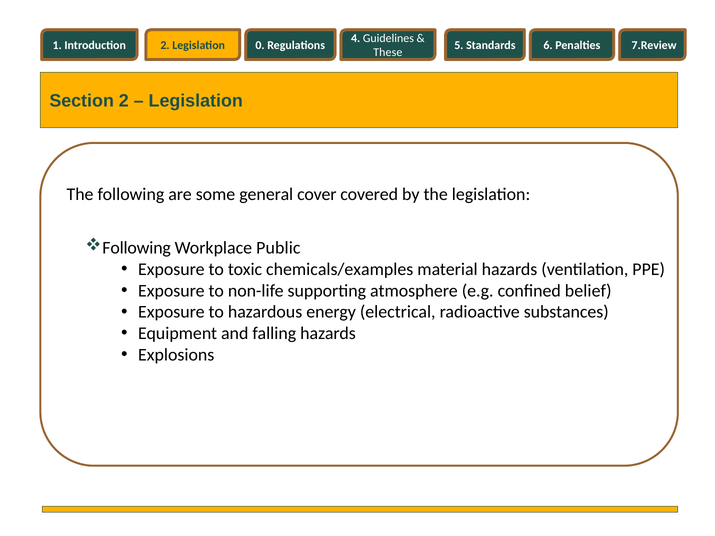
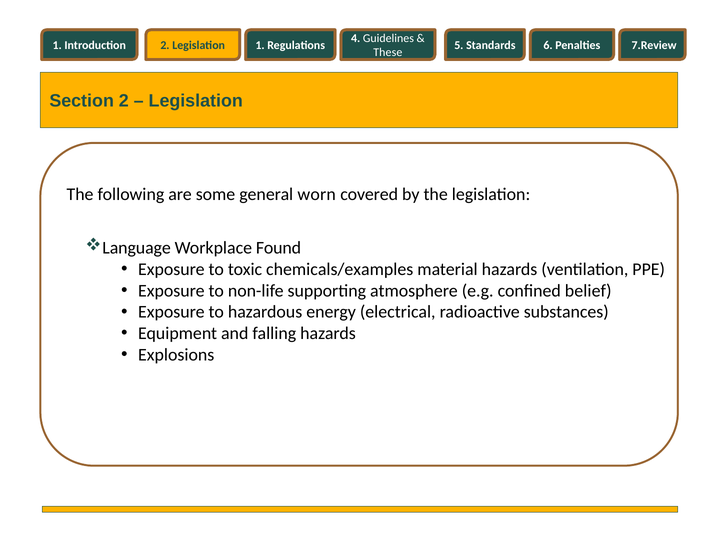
2 Legislation 0: 0 -> 1
cover: cover -> worn
Following at (137, 248): Following -> Language
Public: Public -> Found
